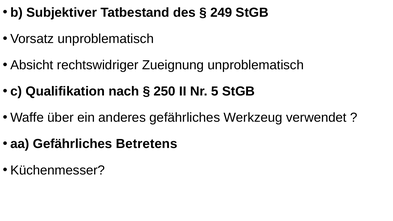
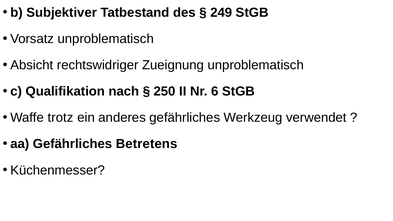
5: 5 -> 6
über: über -> trotz
